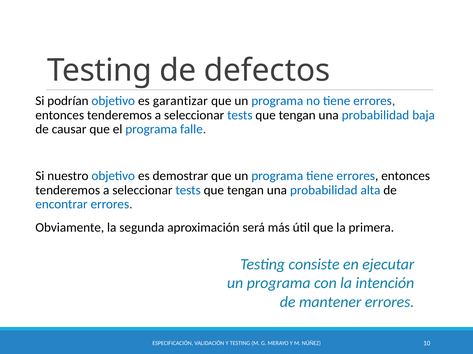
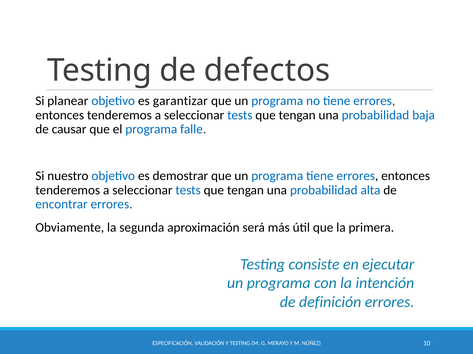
podrían: podrían -> planear
mantener: mantener -> definición
